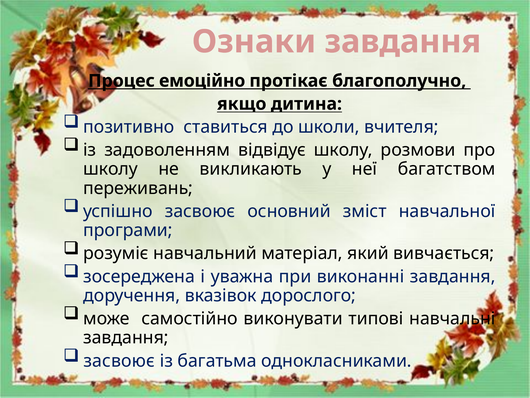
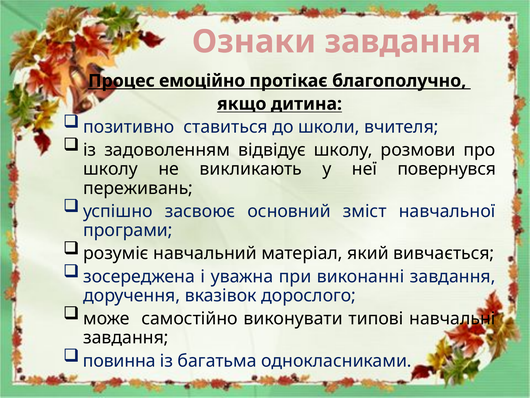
багатством: багатством -> повернувся
засвоює at (119, 360): засвоює -> повинна
